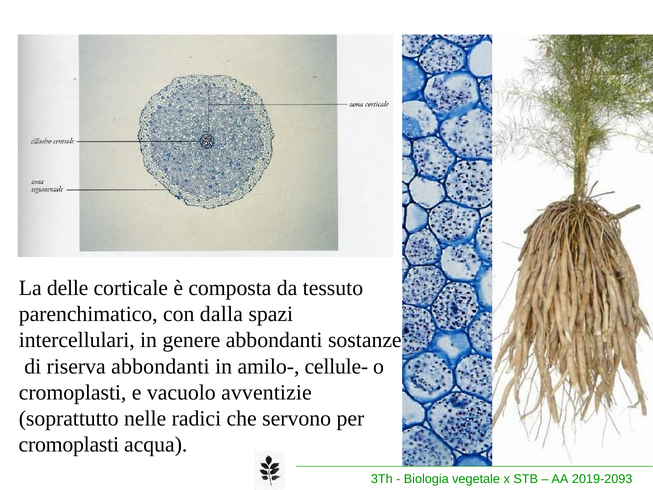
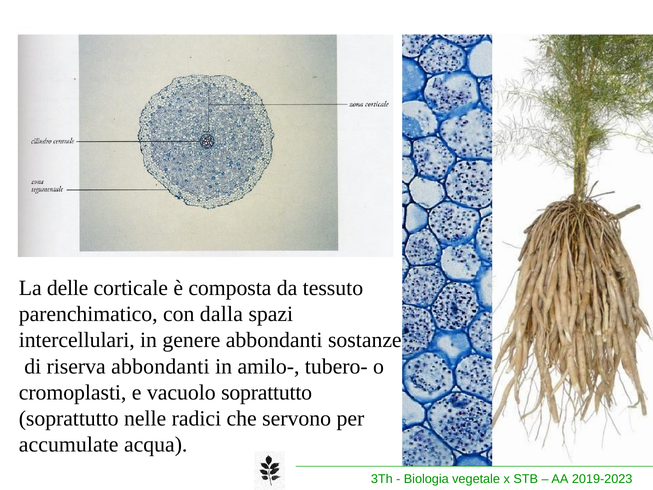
cellule-: cellule- -> tubero-
vacuolo avventizie: avventizie -> soprattutto
cromoplasti at (69, 445): cromoplasti -> accumulate
2019-2093: 2019-2093 -> 2019-2023
